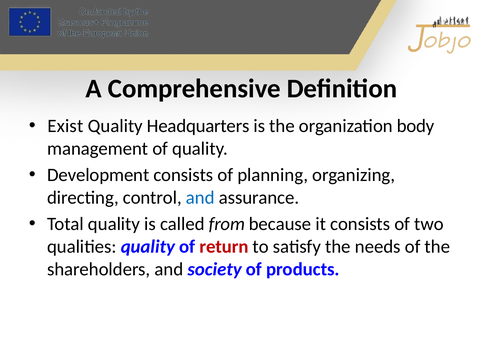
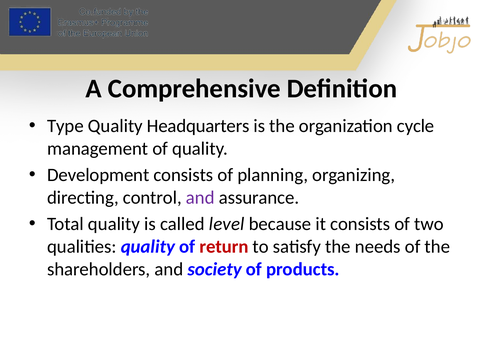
Exist: Exist -> Type
body: body -> cycle
and at (200, 197) colour: blue -> purple
from: from -> level
